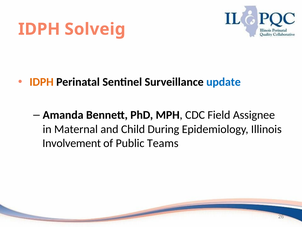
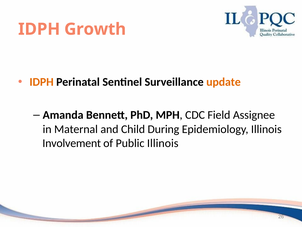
Solveig: Solveig -> Growth
update colour: blue -> orange
Public Teams: Teams -> Illinois
